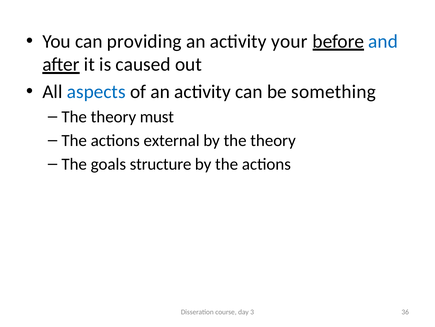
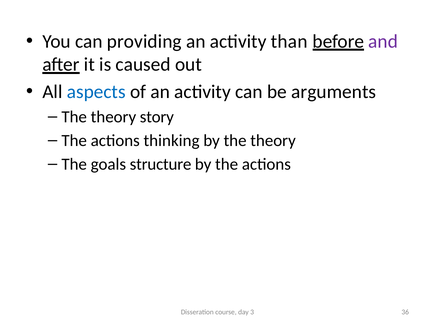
your: your -> than
and colour: blue -> purple
something: something -> arguments
must: must -> story
external: external -> thinking
